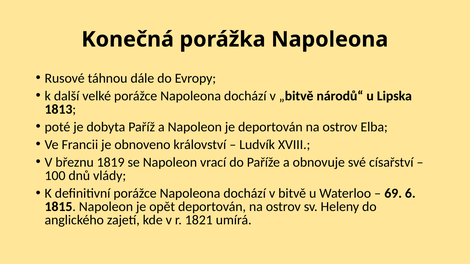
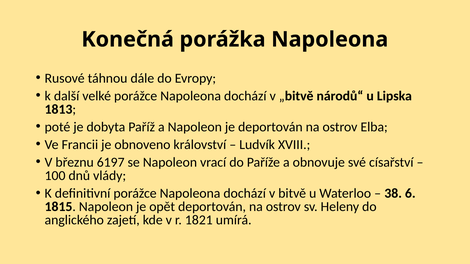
1819: 1819 -> 6197
69: 69 -> 38
